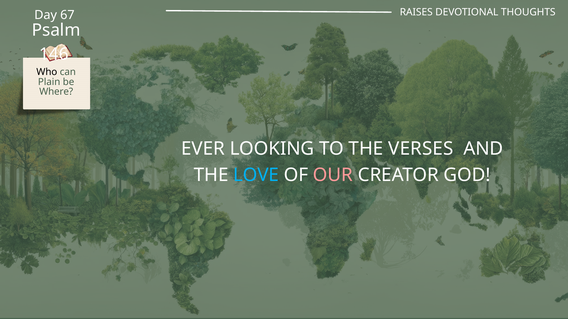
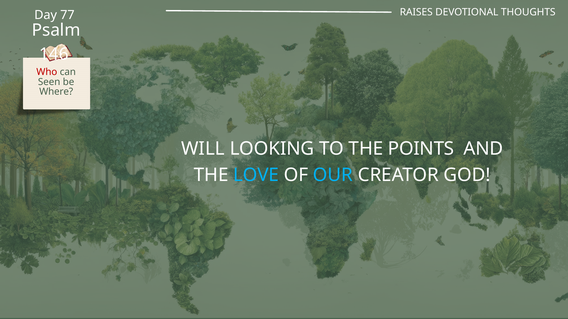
67: 67 -> 77
Who colour: black -> red
Plain: Plain -> Seen
EVER: EVER -> WILL
VERSES: VERSES -> POINTS
OUR colour: pink -> light blue
